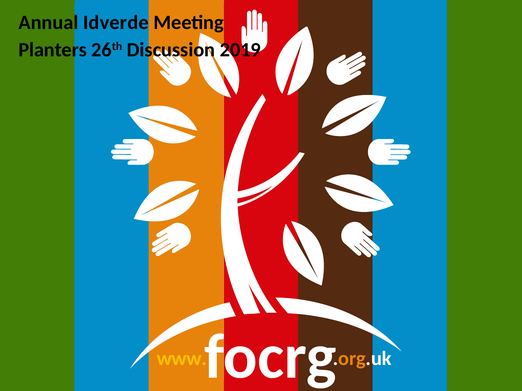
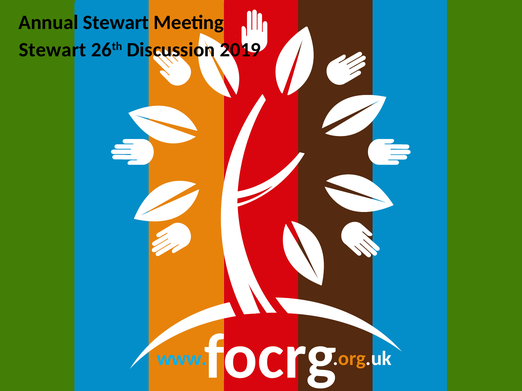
Annual Idverde: Idverde -> Stewart
Planters at (53, 50): Planters -> Stewart
www colour: yellow -> light blue
